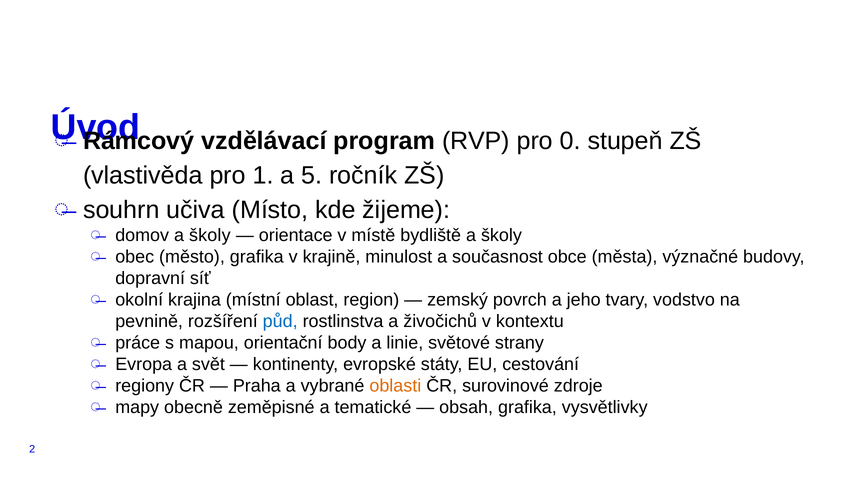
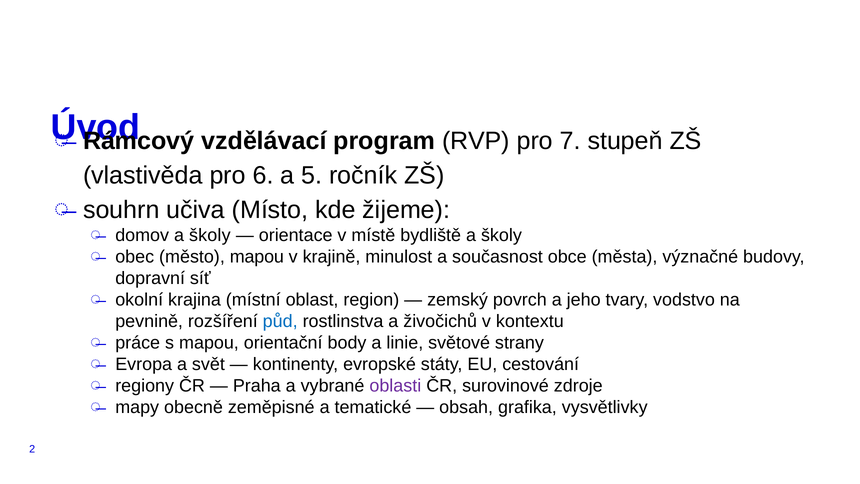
0: 0 -> 7
1: 1 -> 6
město grafika: grafika -> mapou
oblasti colour: orange -> purple
